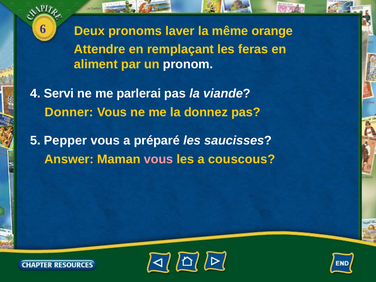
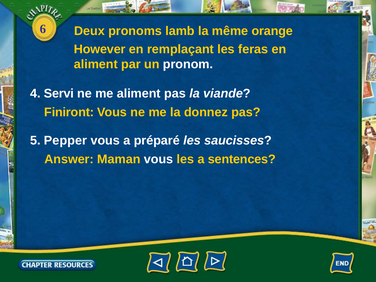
laver: laver -> lamb
Attendre: Attendre -> However
me parlerai: parlerai -> aliment
Donner: Donner -> Finiront
vous at (159, 159) colour: pink -> white
couscous: couscous -> sentences
